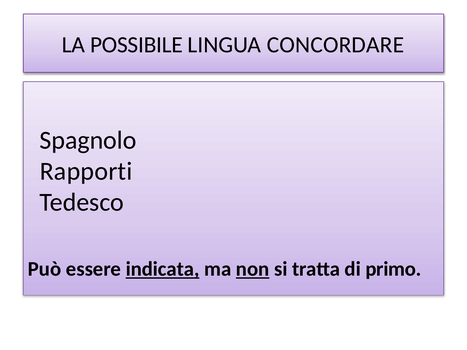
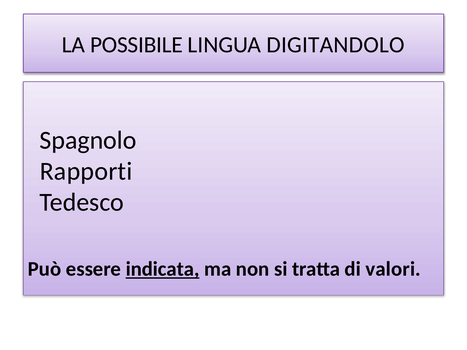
CONCORDARE: CONCORDARE -> DIGITANDOLO
non underline: present -> none
primo: primo -> valori
